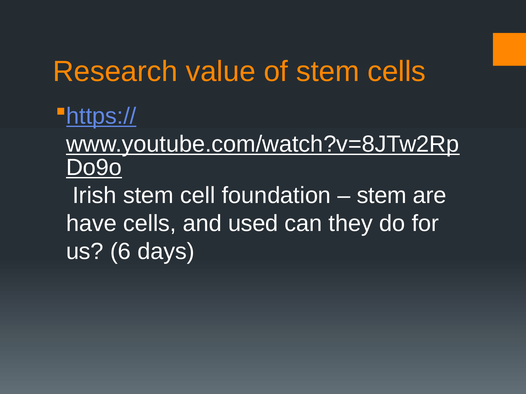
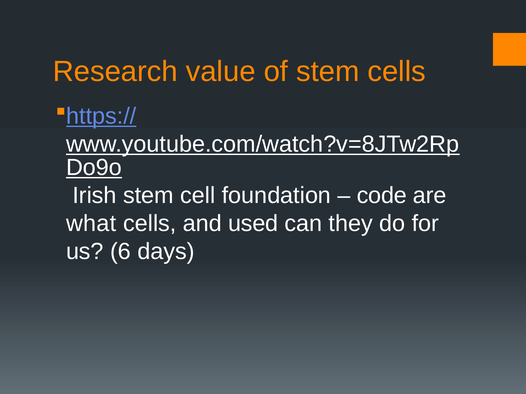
stem at (382, 196): stem -> code
have: have -> what
